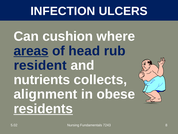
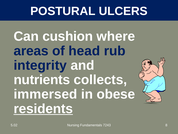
INFECTION: INFECTION -> POSTURAL
areas underline: present -> none
resident: resident -> integrity
alignment: alignment -> immersed
